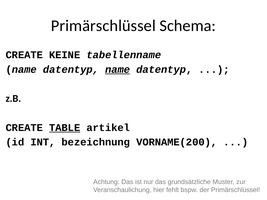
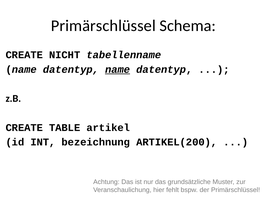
KEINE: KEINE -> NICHT
TABLE underline: present -> none
VORNAME(200: VORNAME(200 -> ARTIKEL(200
